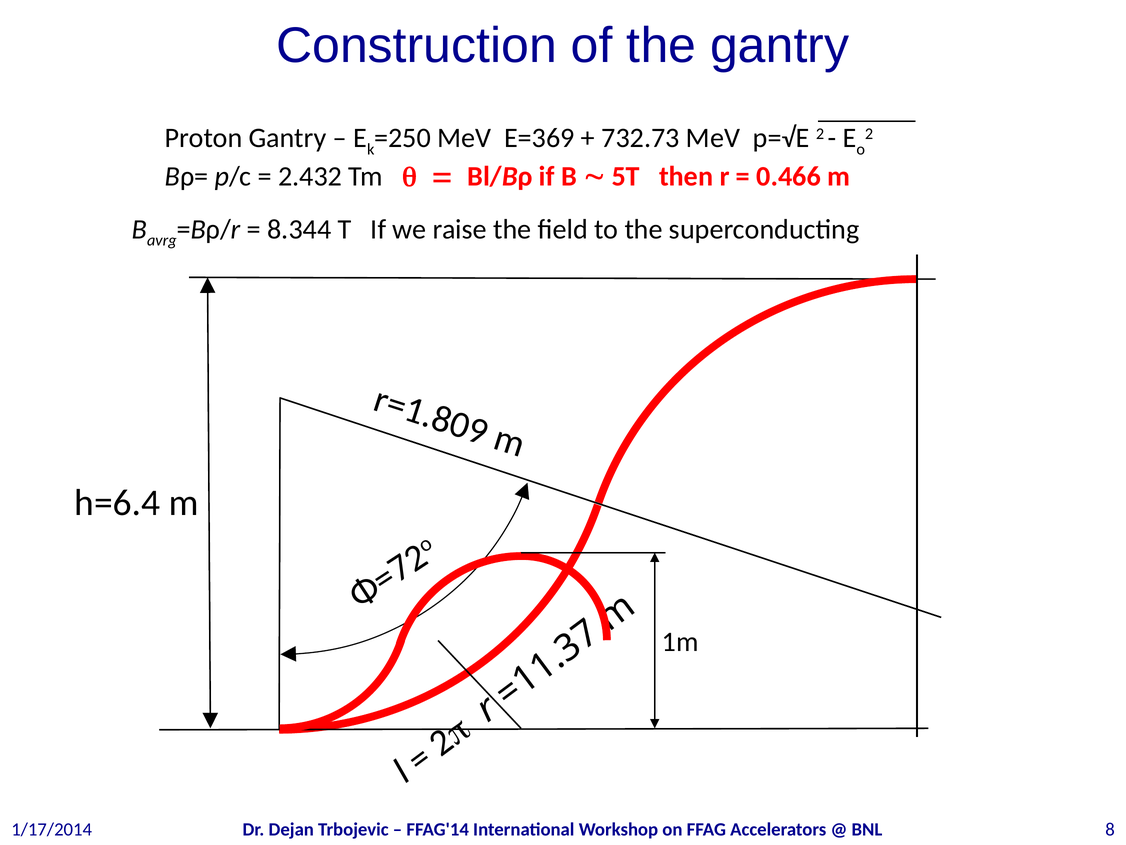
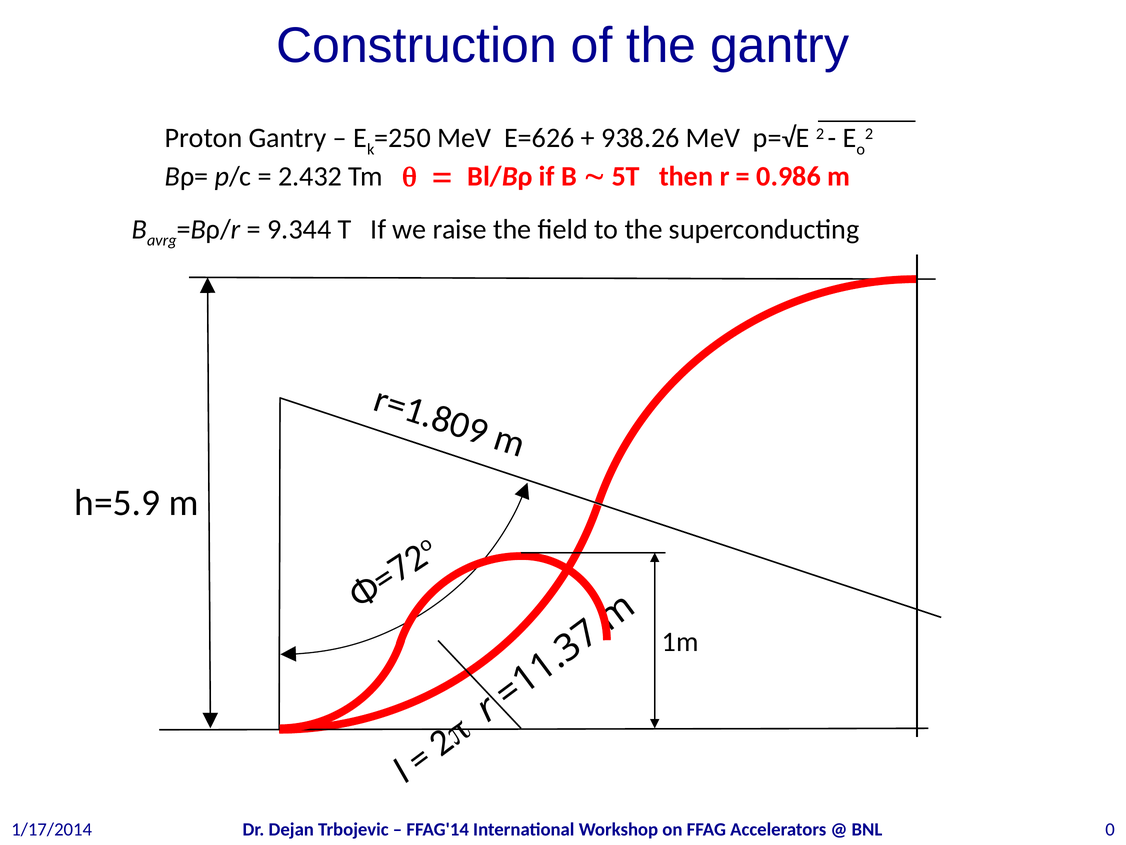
E=369: E=369 -> E=626
732.73: 732.73 -> 938.26
0.466: 0.466 -> 0.986
8.344: 8.344 -> 9.344
h=6.4: h=6.4 -> h=5.9
BNL 8: 8 -> 0
